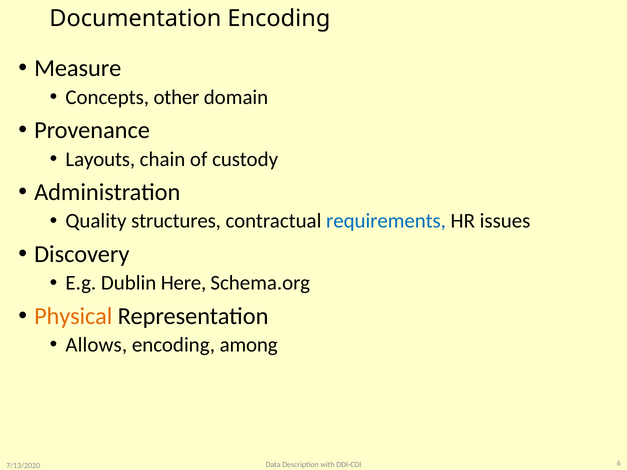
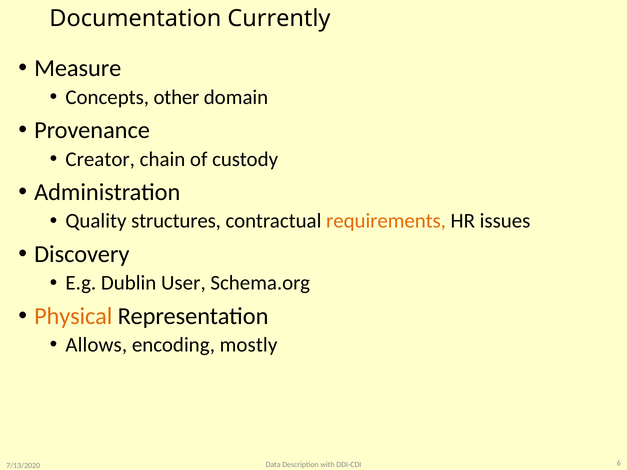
Documentation Encoding: Encoding -> Currently
Layouts: Layouts -> Creator
requirements colour: blue -> orange
Here: Here -> User
among: among -> mostly
